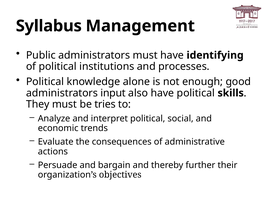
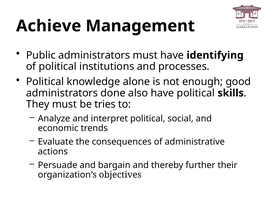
Syllabus: Syllabus -> Achieve
input: input -> done
